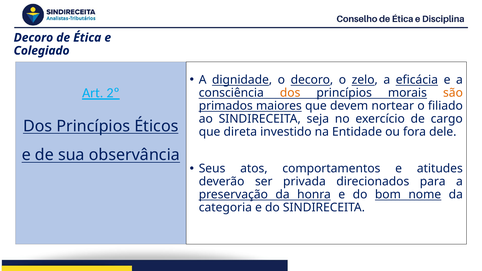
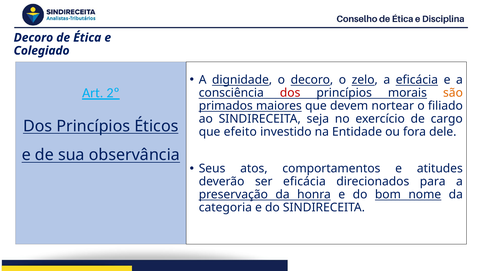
dos at (290, 93) colour: orange -> red
direta: direta -> efeito
ser privada: privada -> eficácia
